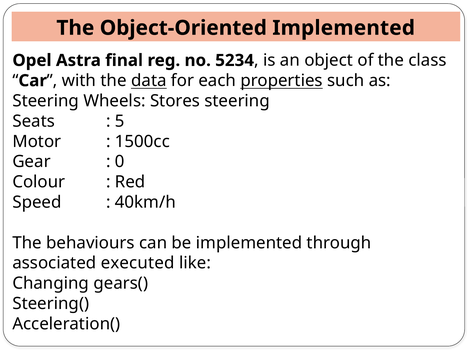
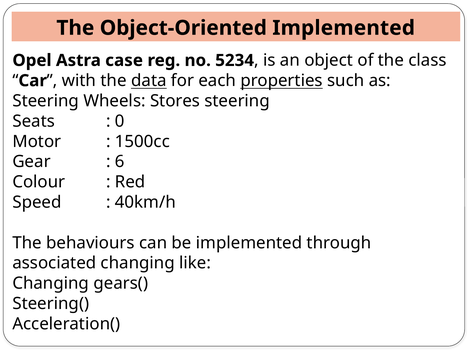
final: final -> case
5: 5 -> 0
0: 0 -> 6
associated executed: executed -> changing
